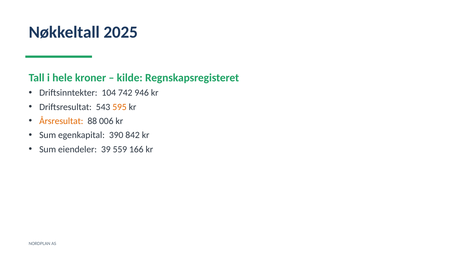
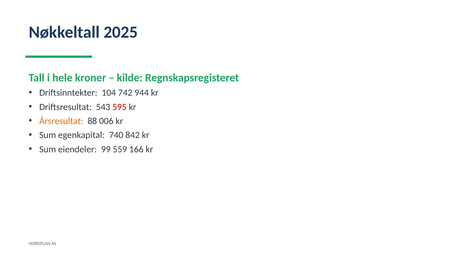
946: 946 -> 944
595 colour: orange -> red
390: 390 -> 740
39: 39 -> 99
